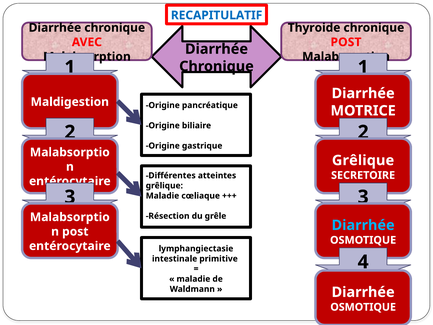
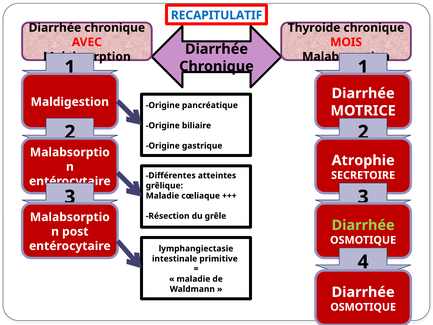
POST at (346, 42): POST -> MOIS
Grêlique at (363, 160): Grêlique -> Atrophie
Diarrhée at (363, 225) colour: light blue -> light green
